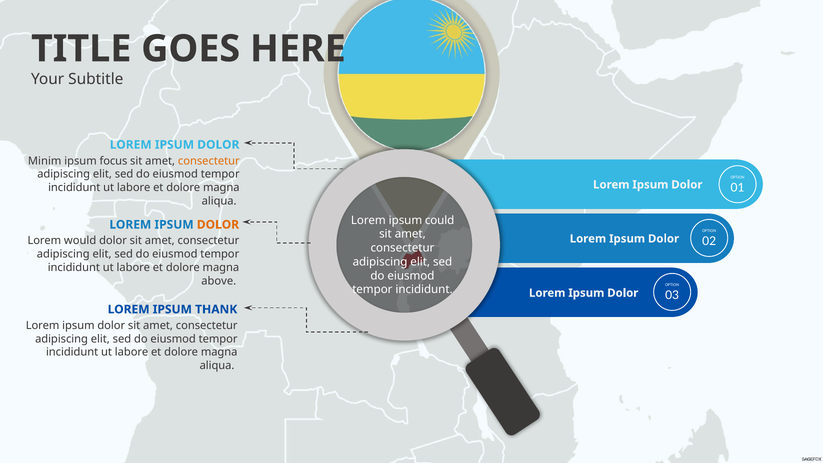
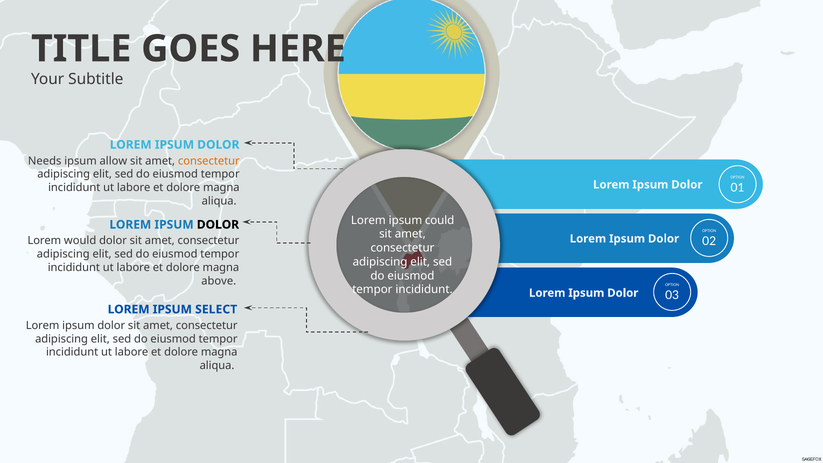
Minim: Minim -> Needs
focus: focus -> allow
DOLOR at (218, 225) colour: orange -> black
THANK: THANK -> SELECT
